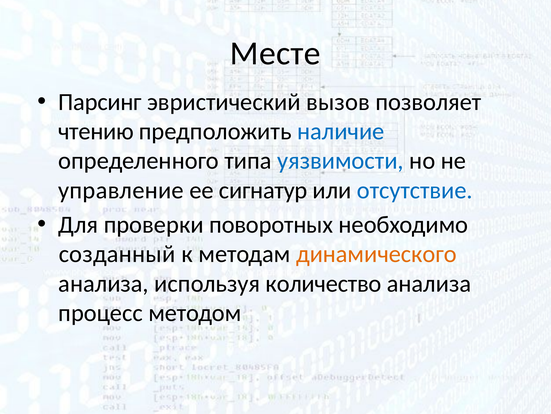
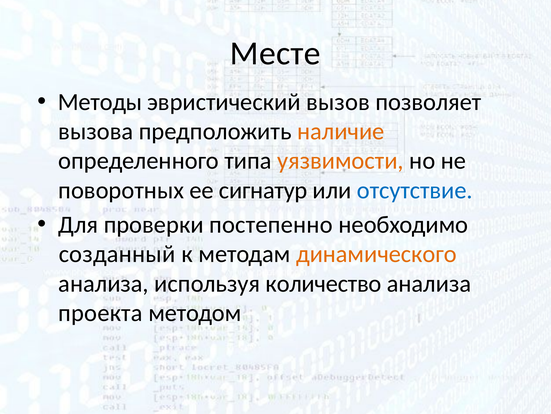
Парсинг: Парсинг -> Методы
чтению: чтению -> вызова
наличие colour: blue -> orange
уязвимости colour: blue -> orange
управление: управление -> поворотных
поворотных: поворотных -> постепенно
процесс: процесс -> проекта
